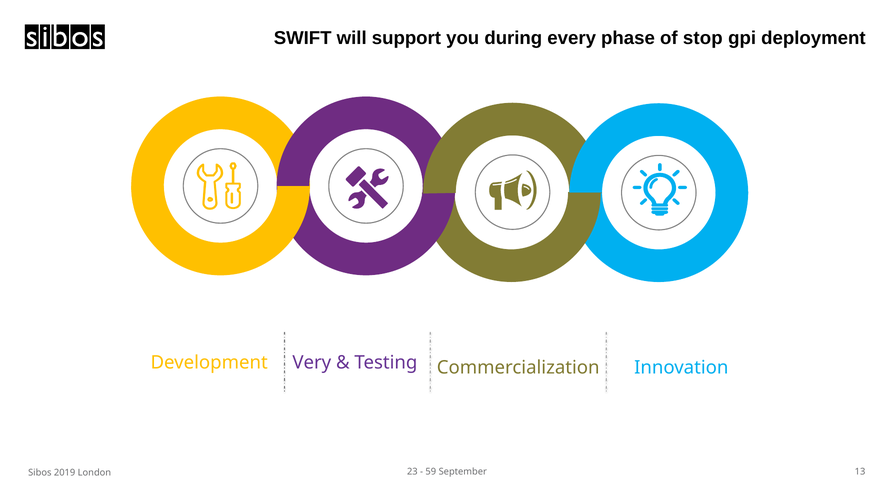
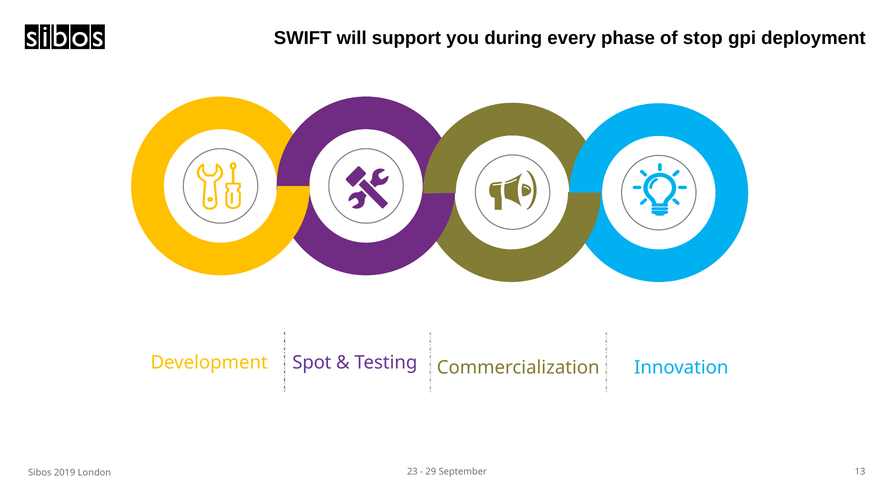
Very: Very -> Spot
59: 59 -> 29
